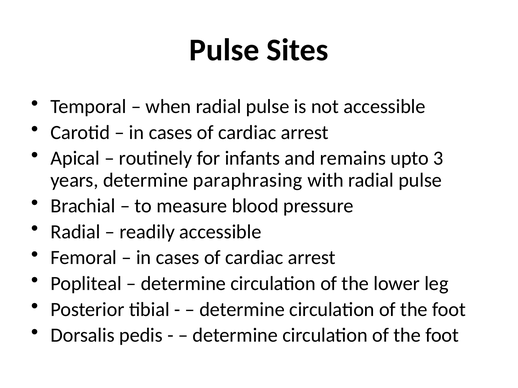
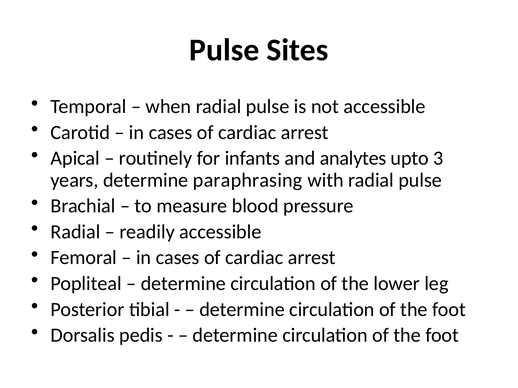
remains: remains -> analytes
